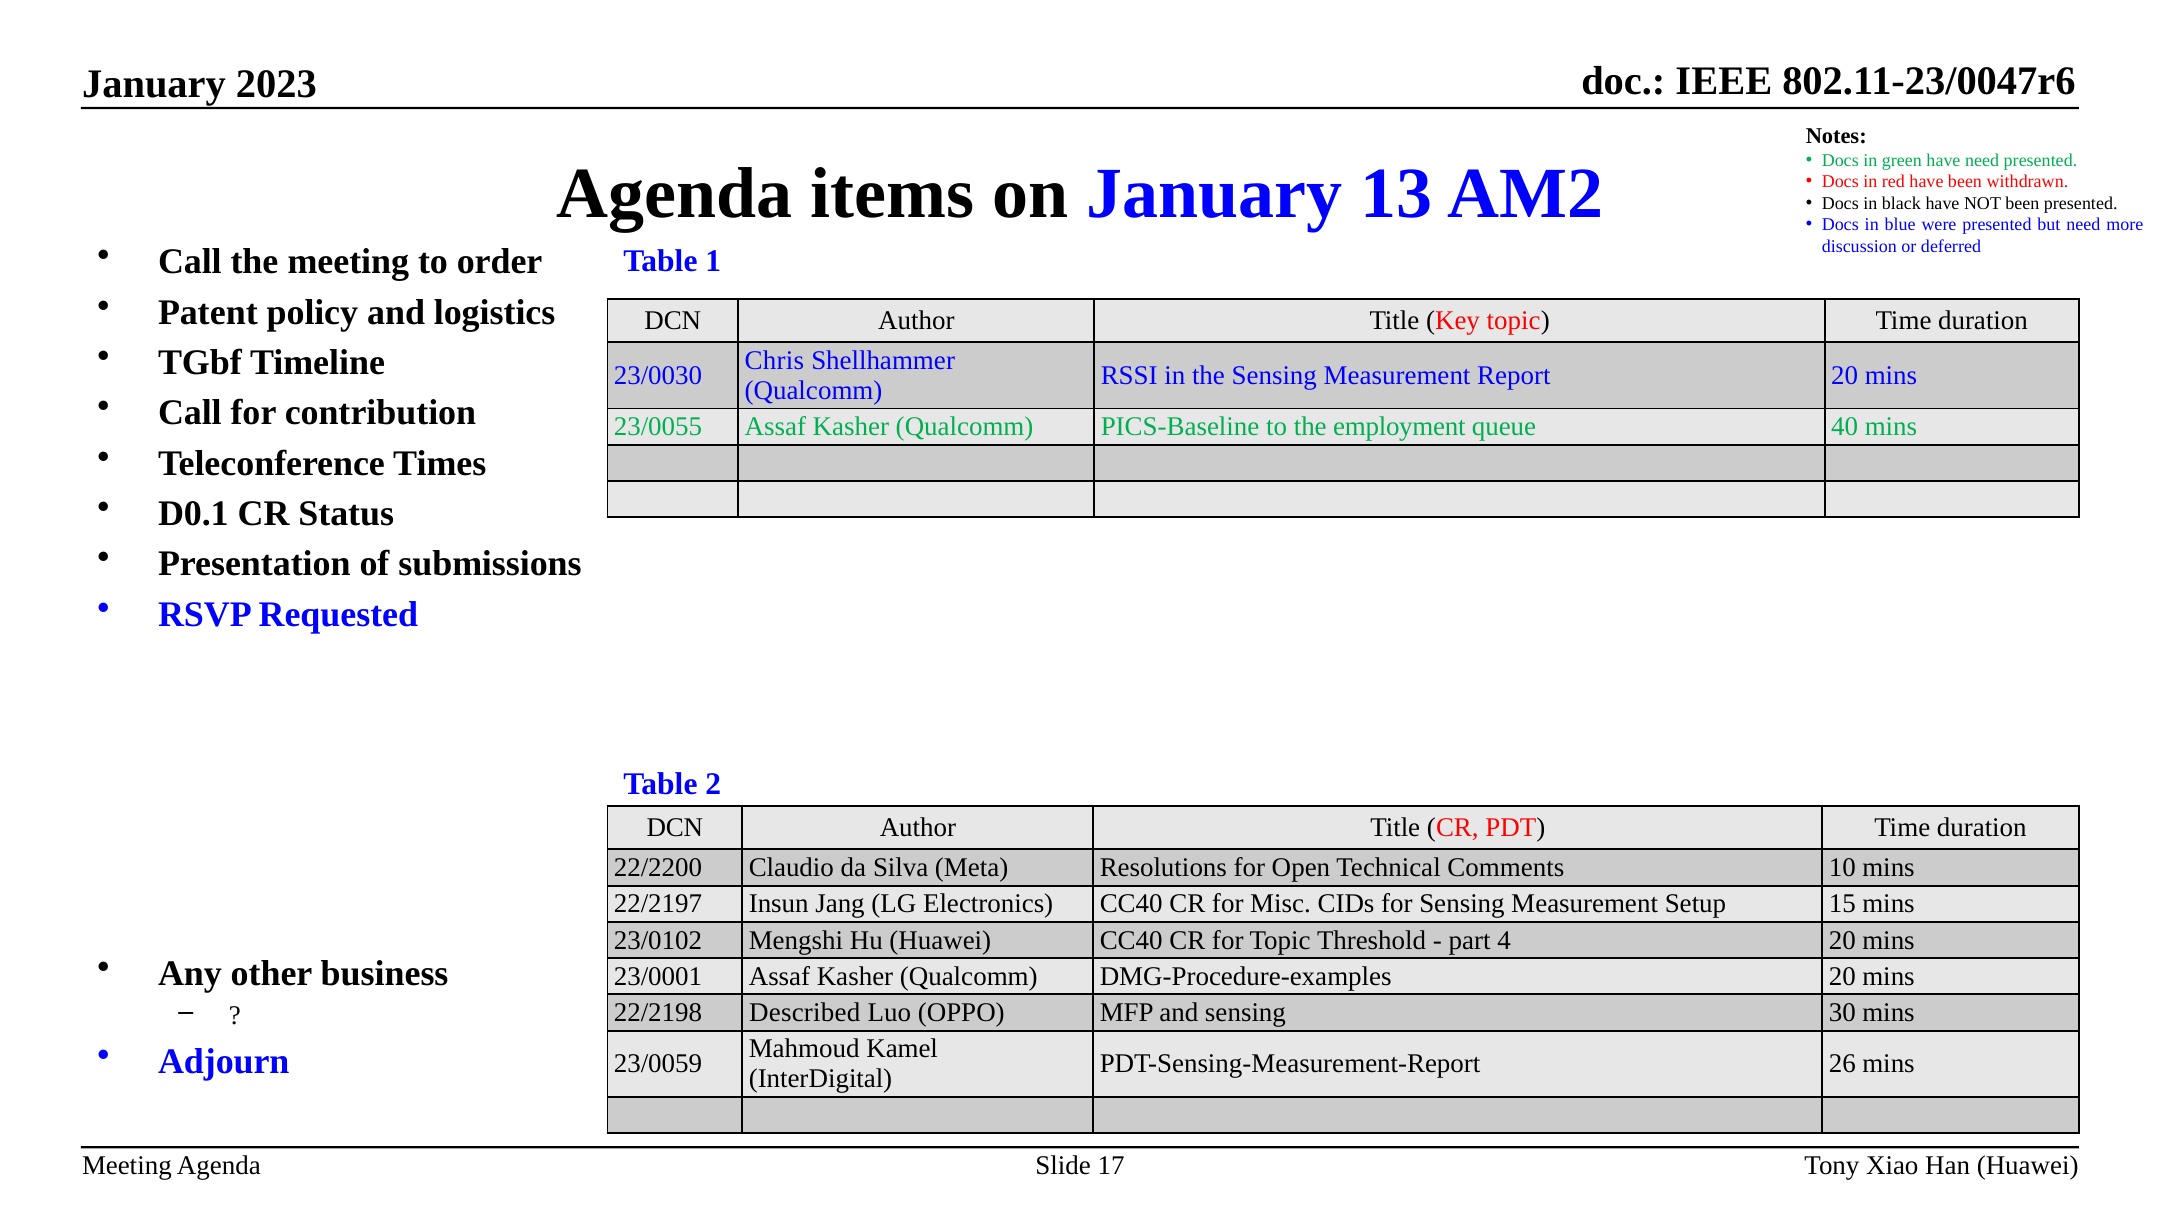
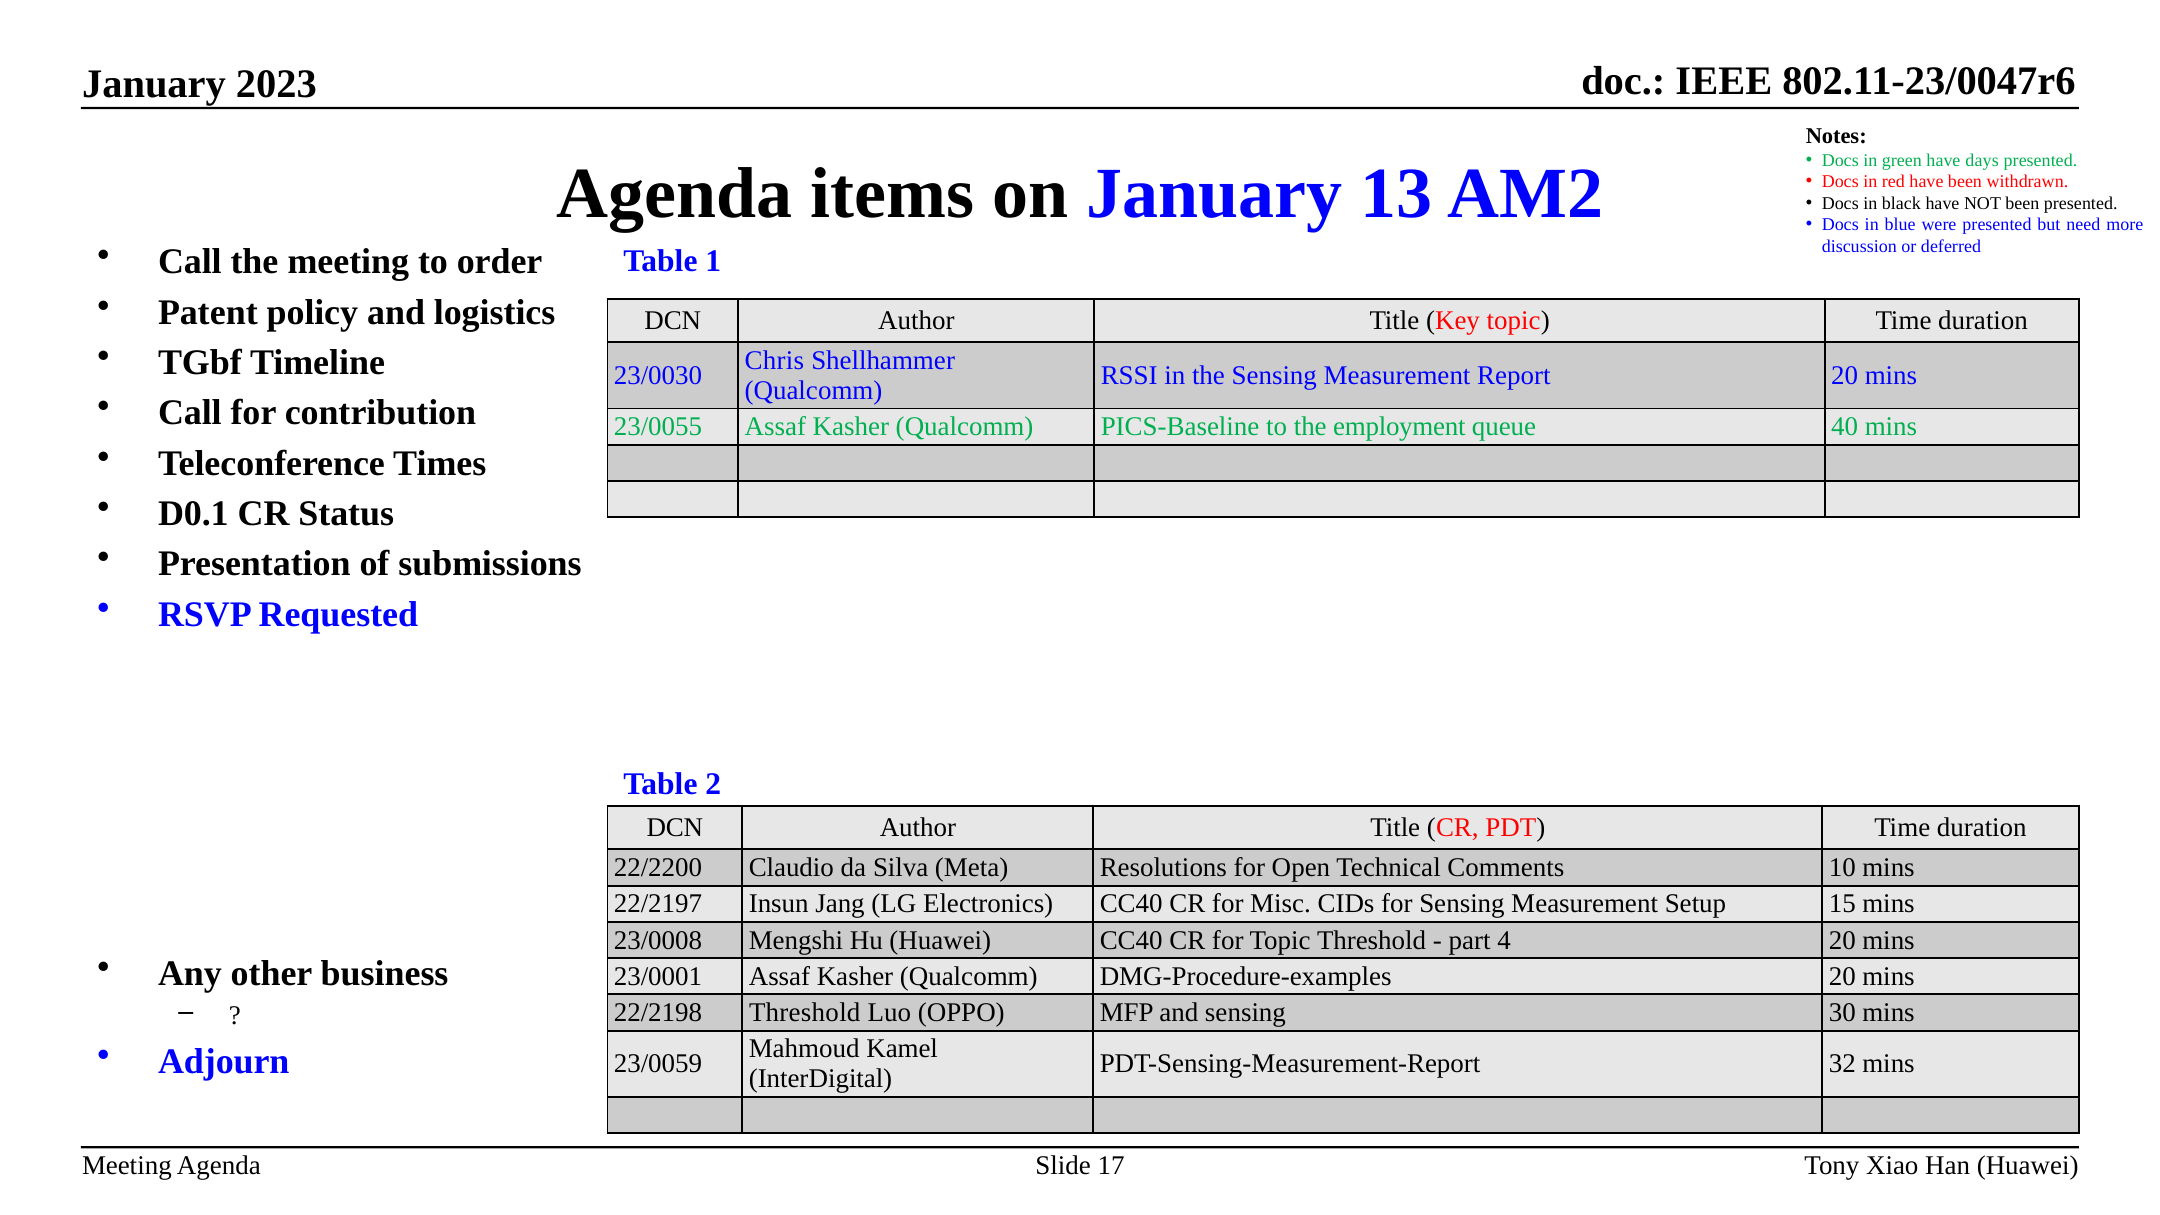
have need: need -> days
23/0102: 23/0102 -> 23/0008
22/2198 Described: Described -> Threshold
26: 26 -> 32
